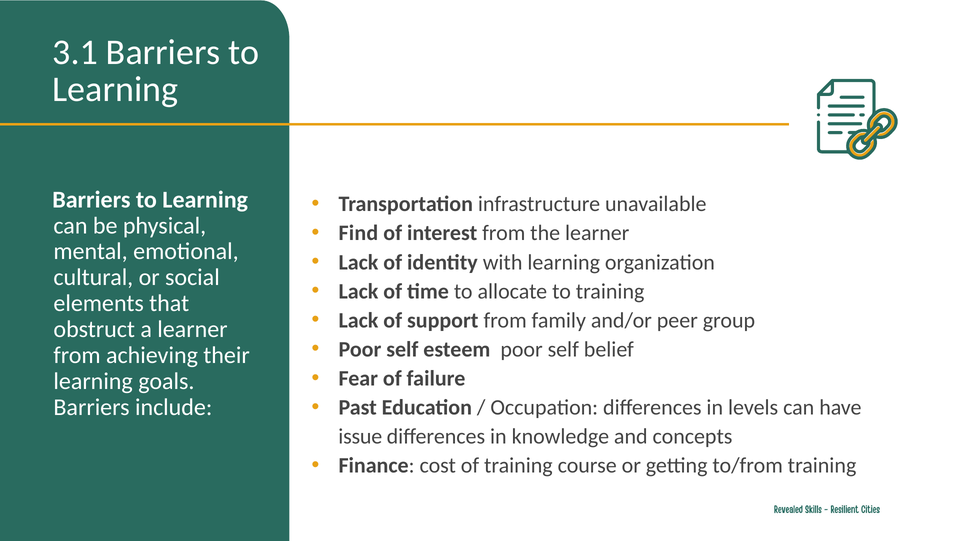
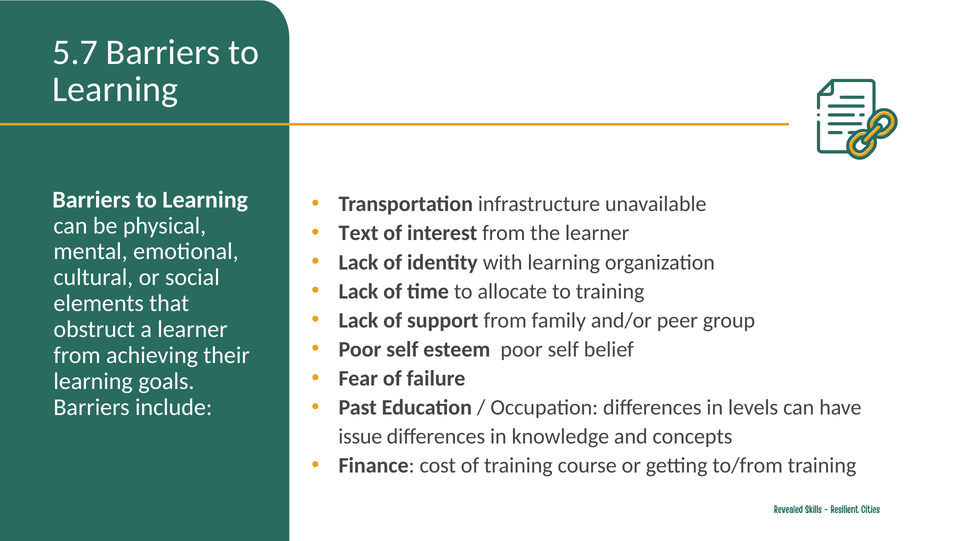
3.1: 3.1 -> 5.7
Find: Find -> Text
